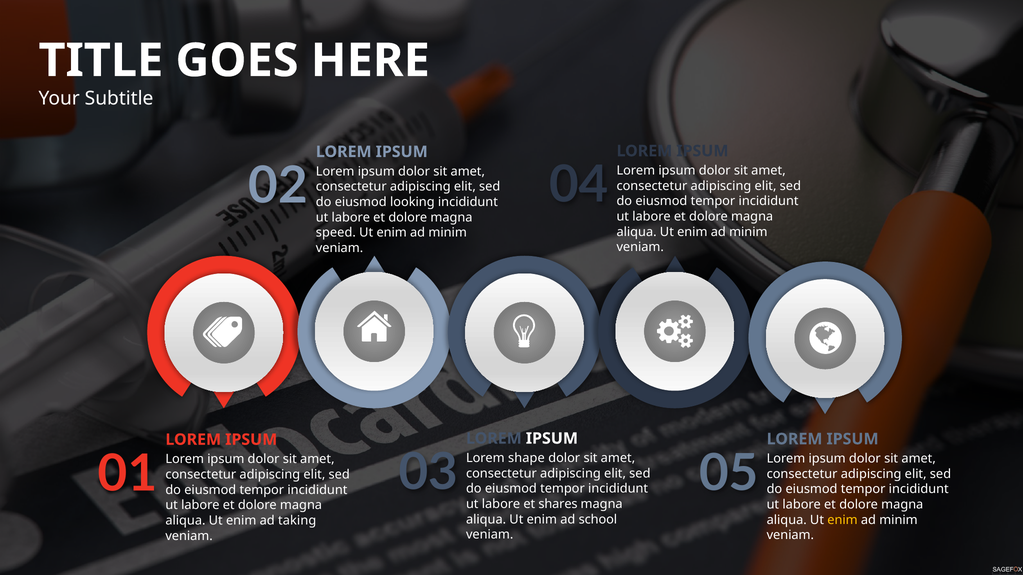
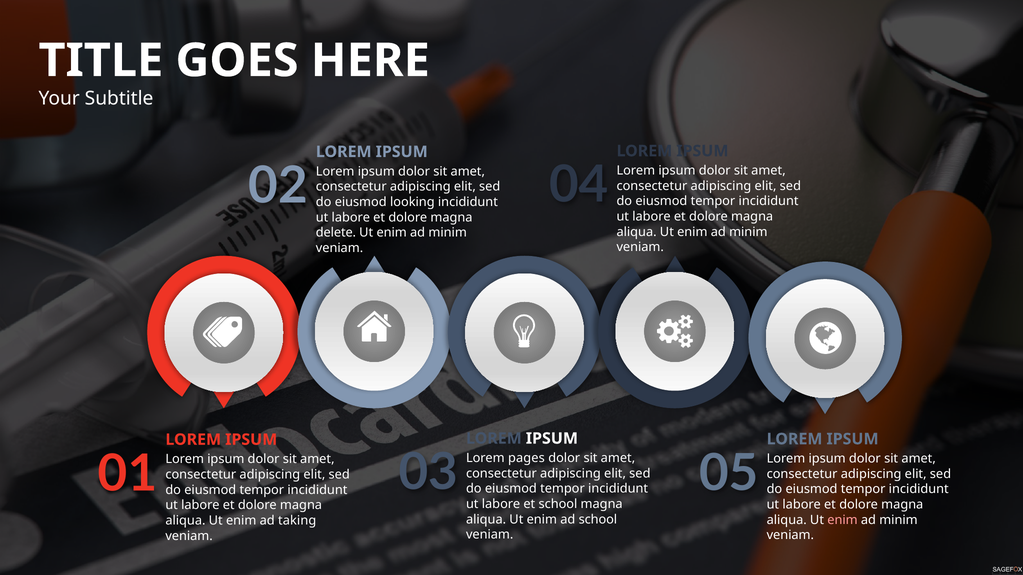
speed: speed -> delete
shape: shape -> pages
et shares: shares -> school
enim at (843, 520) colour: yellow -> pink
